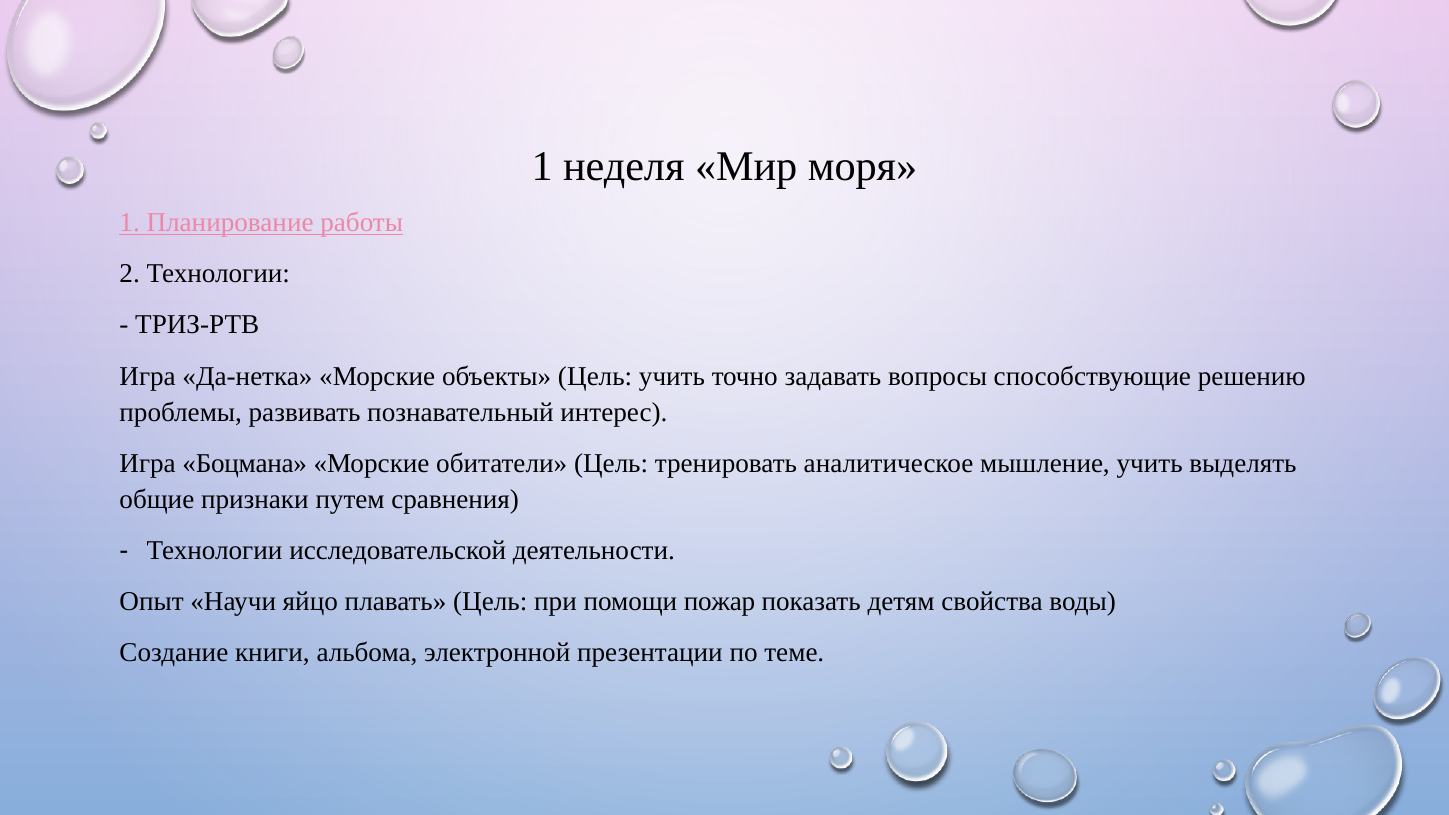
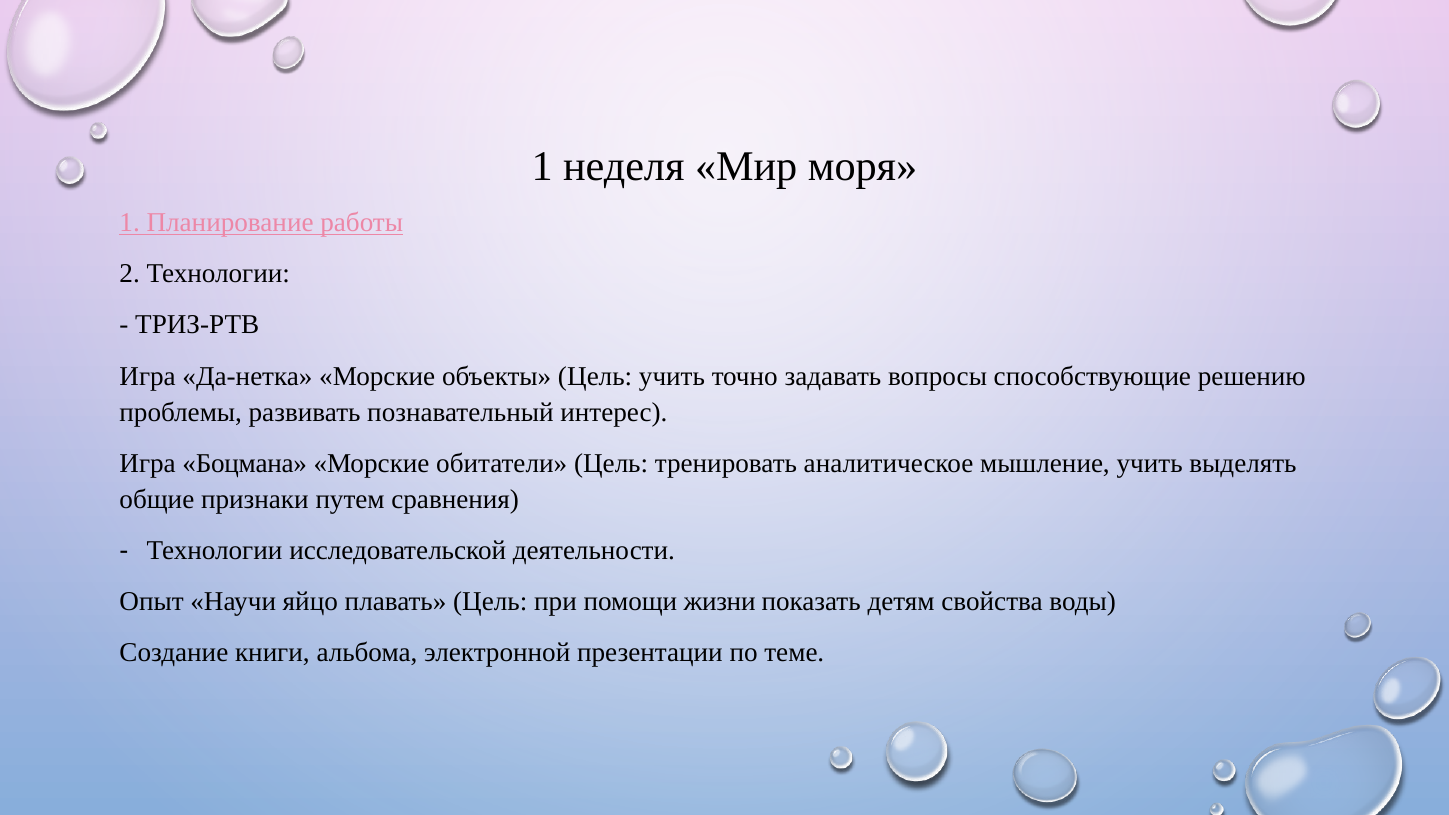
пожар: пожар -> жизни
